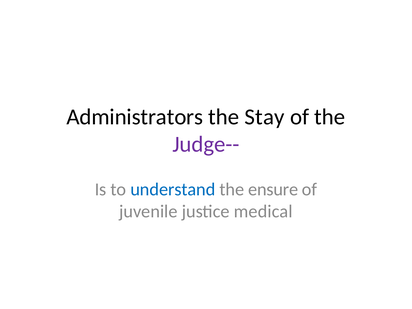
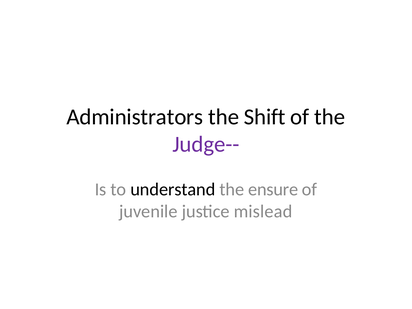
Stay: Stay -> Shift
understand colour: blue -> black
medical: medical -> mislead
